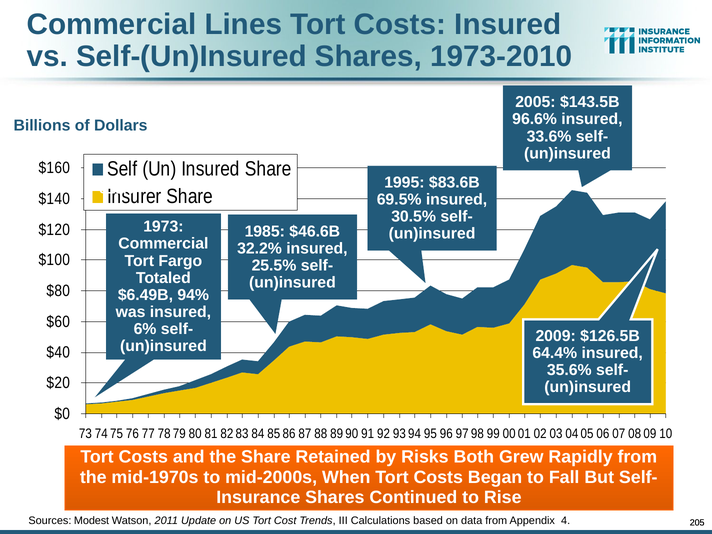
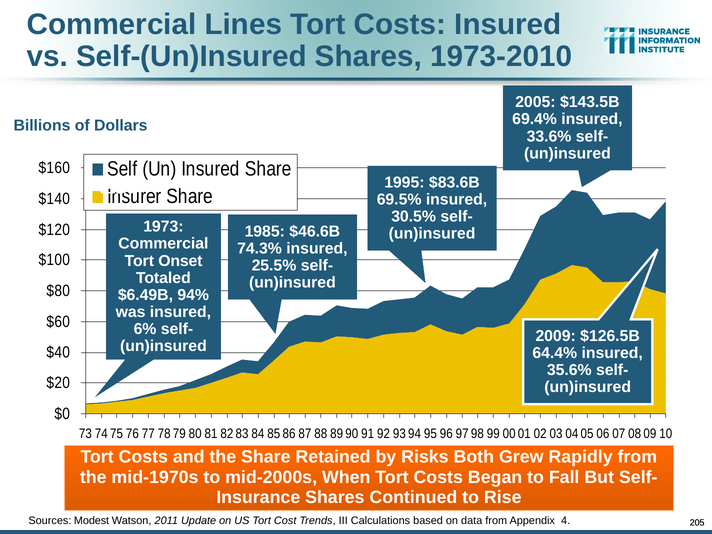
96.6%: 96.6% -> 69.4%
32.2%: 32.2% -> 74.3%
Fargo: Fargo -> Onset
